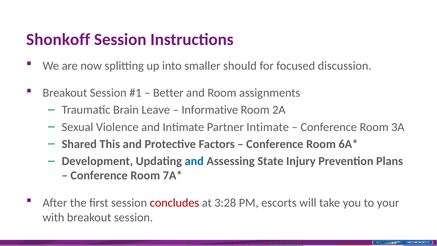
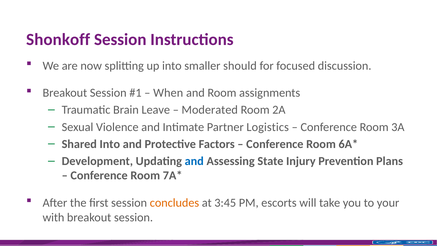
Better: Better -> When
Informative: Informative -> Moderated
Partner Intimate: Intimate -> Logistics
Shared This: This -> Into
concludes colour: red -> orange
3:28: 3:28 -> 3:45
